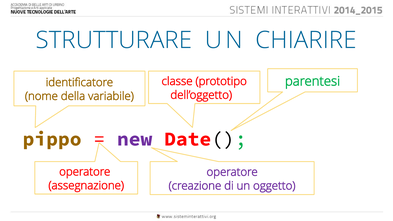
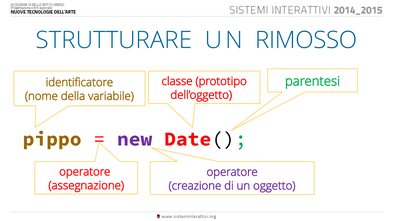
CHIARIRE: CHIARIRE -> RIMOSSO
